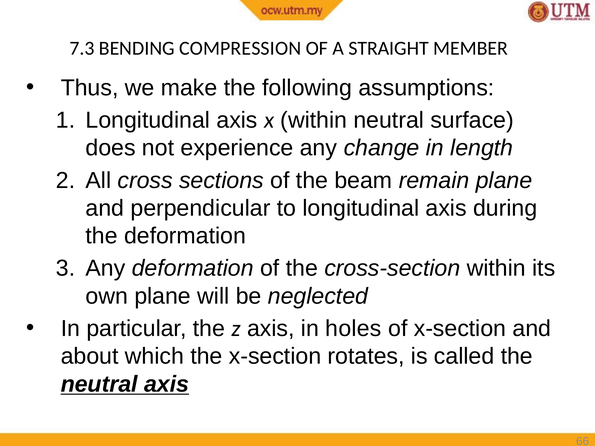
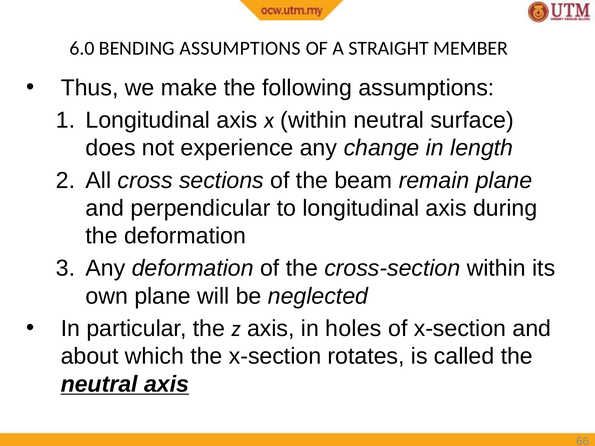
7.3: 7.3 -> 6.0
BENDING COMPRESSION: COMPRESSION -> ASSUMPTIONS
